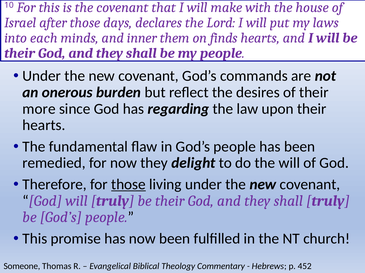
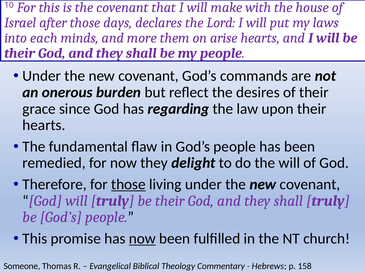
inner: inner -> more
finds: finds -> arise
more: more -> grace
now at (142, 239) underline: none -> present
452: 452 -> 158
